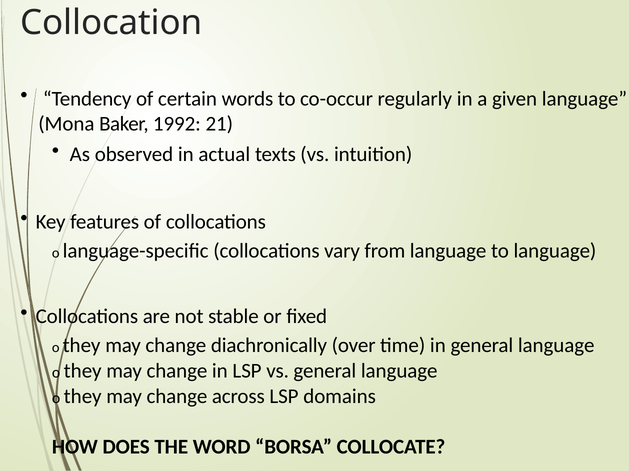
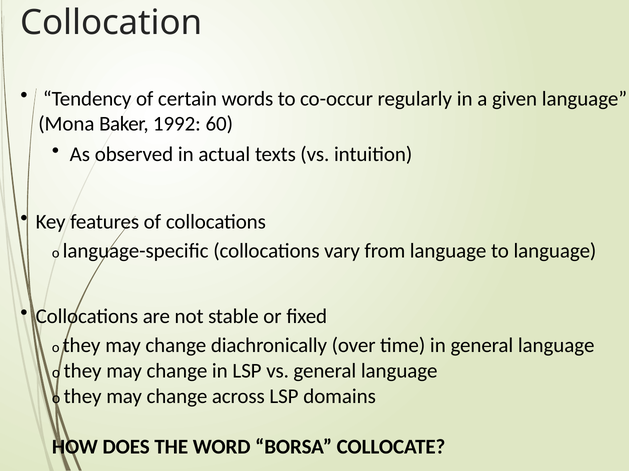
21: 21 -> 60
